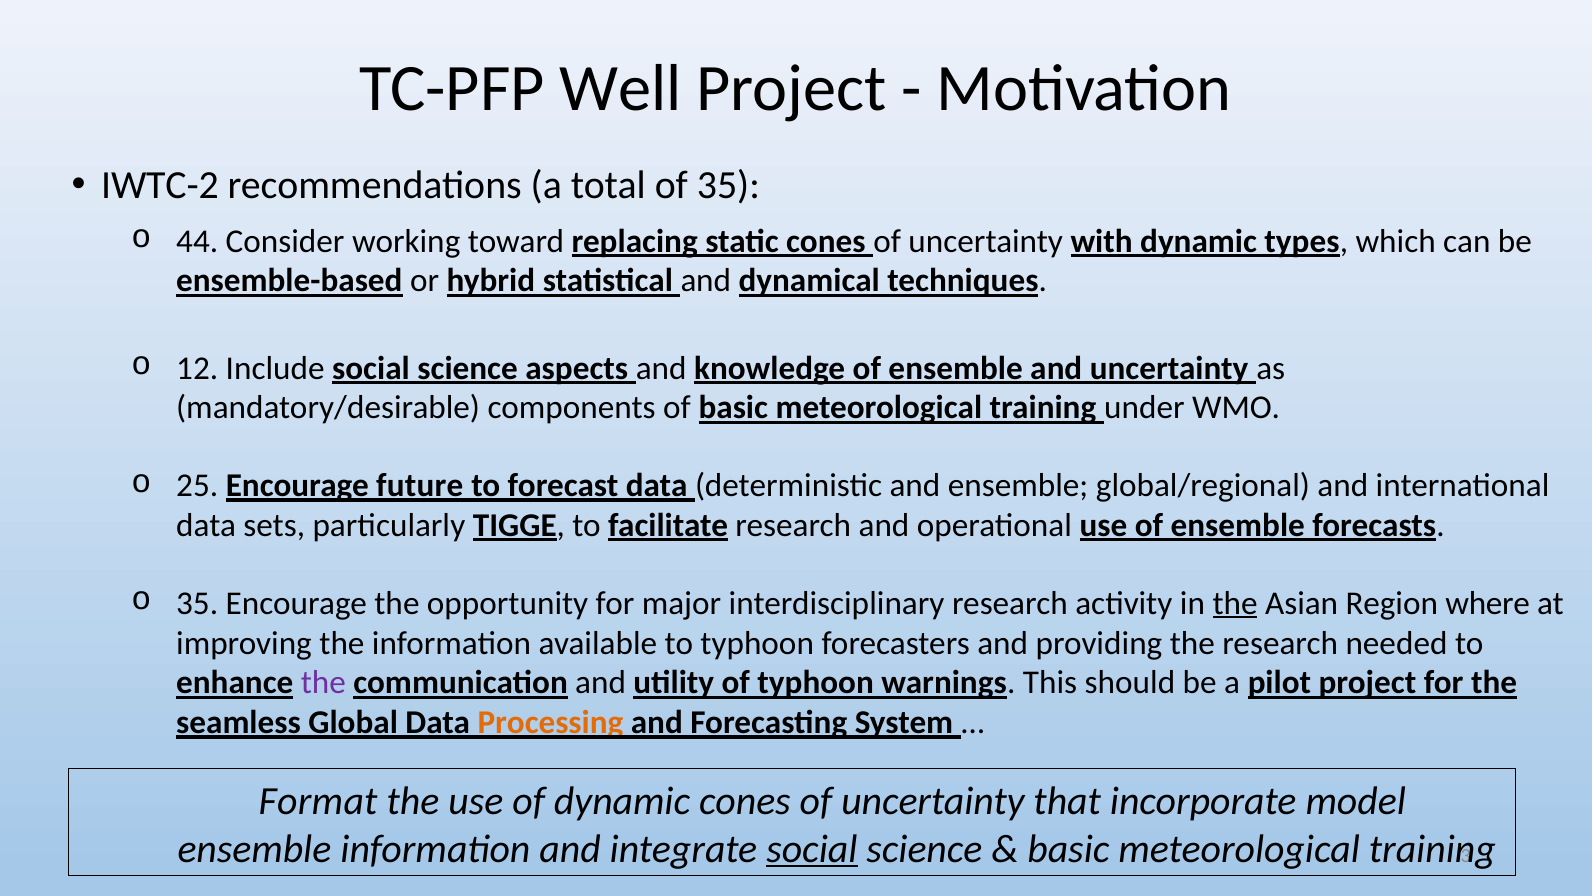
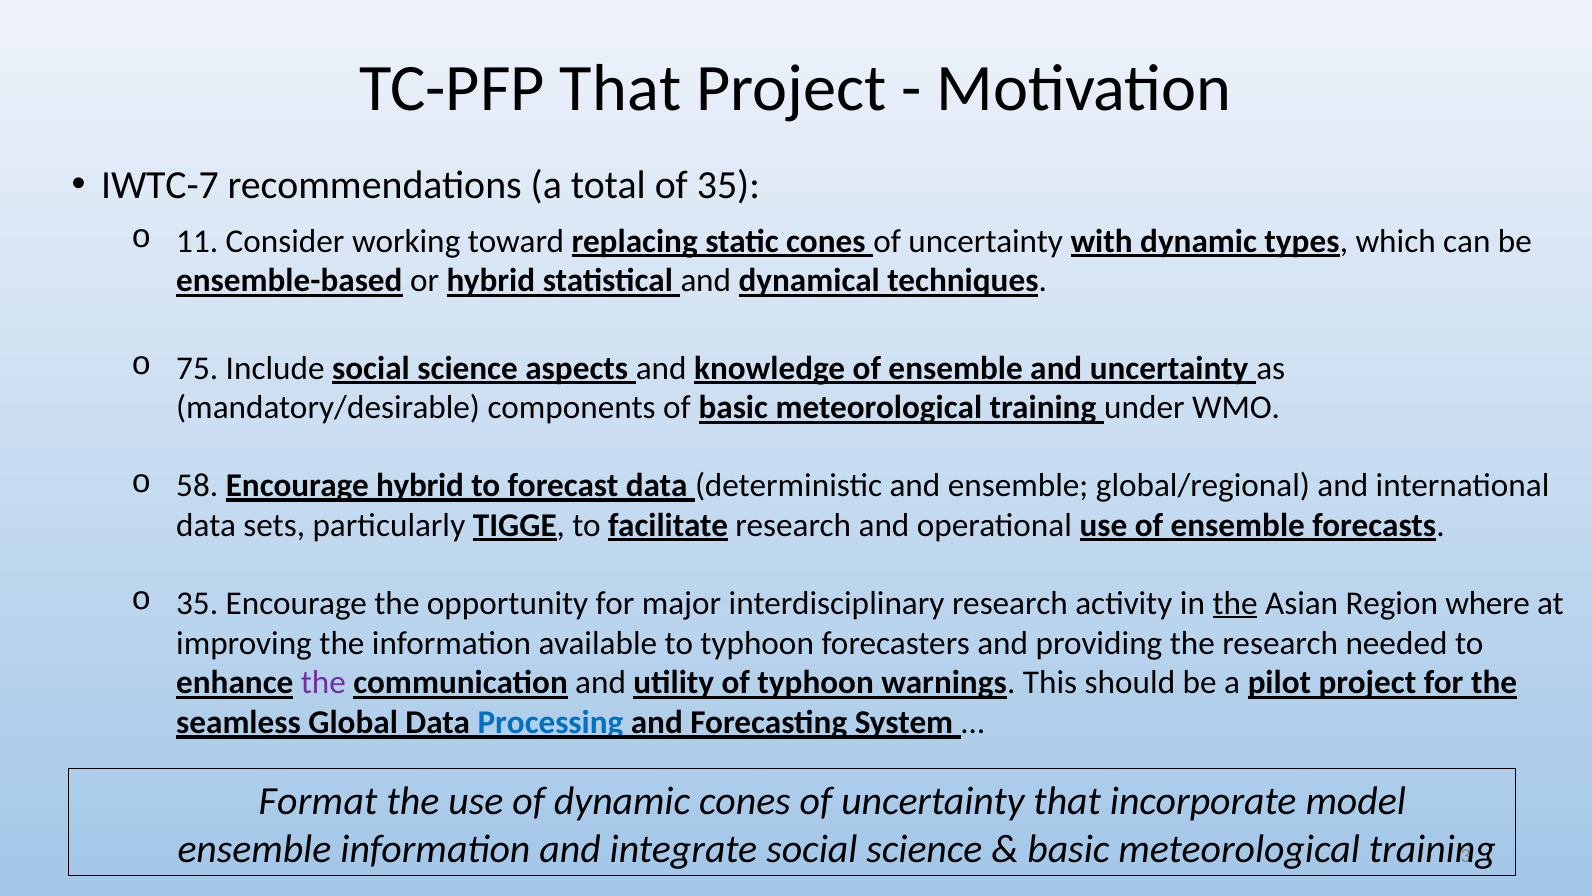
TC-PFP Well: Well -> That
IWTC-2: IWTC-2 -> IWTC-7
44: 44 -> 11
12: 12 -> 75
25: 25 -> 58
Encourage future: future -> hybrid
Processing colour: orange -> blue
social at (812, 848) underline: present -> none
